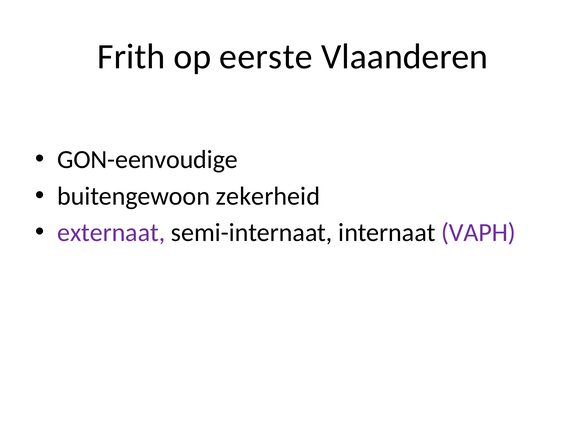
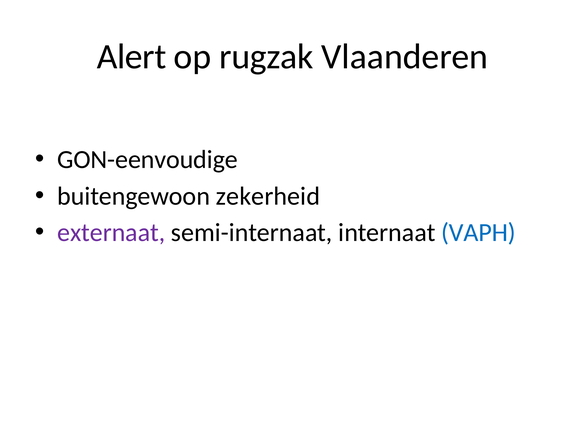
Frith: Frith -> Alert
eerste: eerste -> rugzak
VAPH colour: purple -> blue
